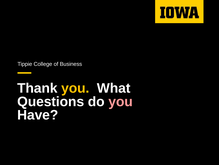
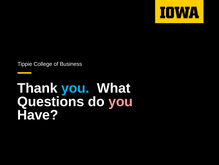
you at (75, 88) colour: yellow -> light blue
